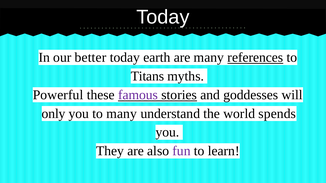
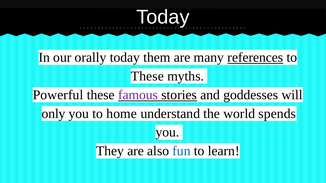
better: better -> orally
earth: earth -> them
Titans at (147, 76): Titans -> These
to many: many -> home
fun colour: purple -> blue
